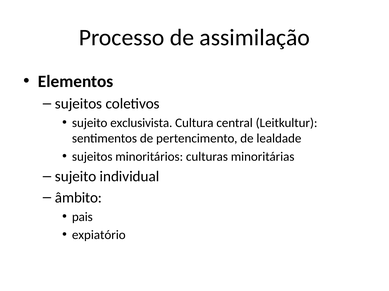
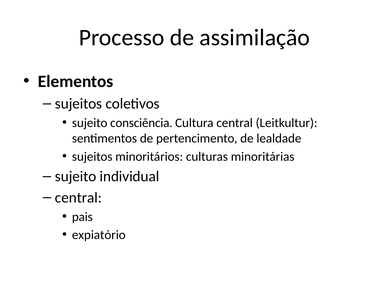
exclusivista: exclusivista -> consciência
âmbito at (78, 198): âmbito -> central
